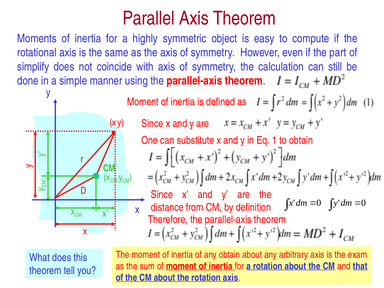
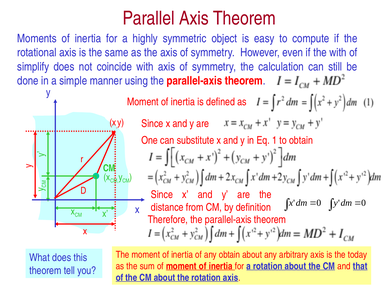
the part: part -> with
exam: exam -> today
